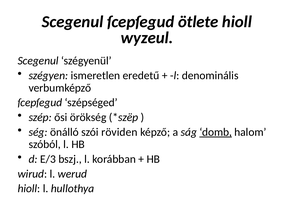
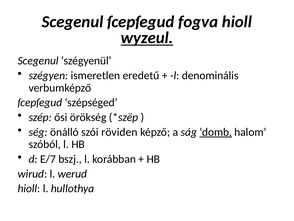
ötlete: ötlete -> fogva
wyzeul underline: none -> present
E/3: E/3 -> E/7
